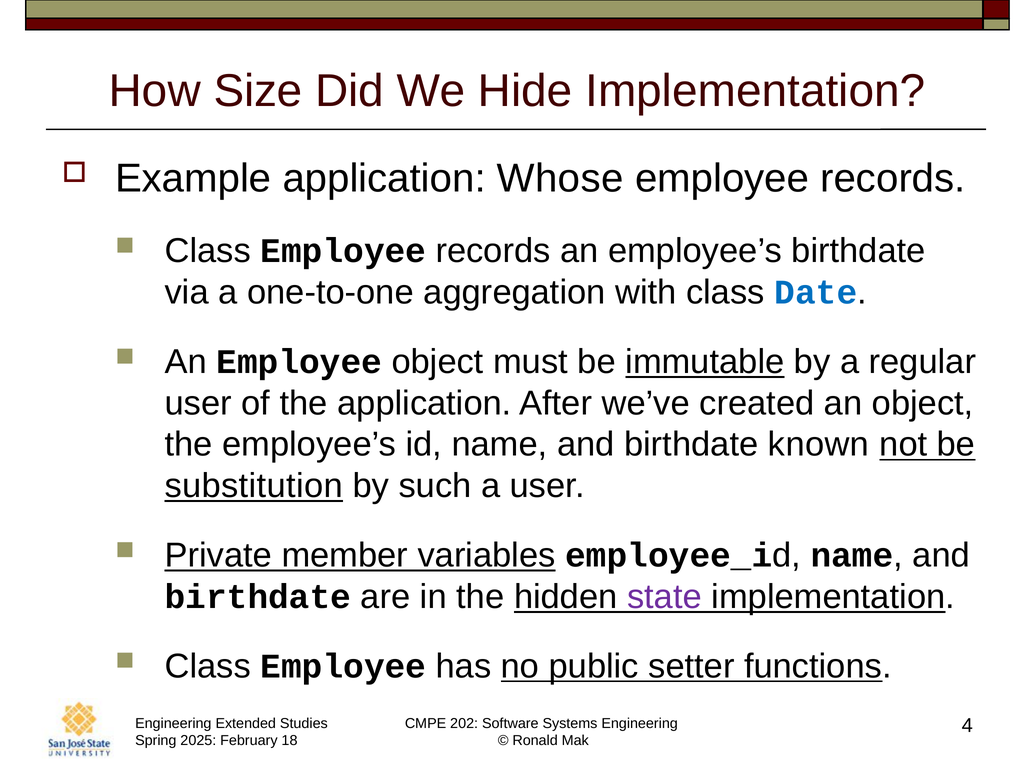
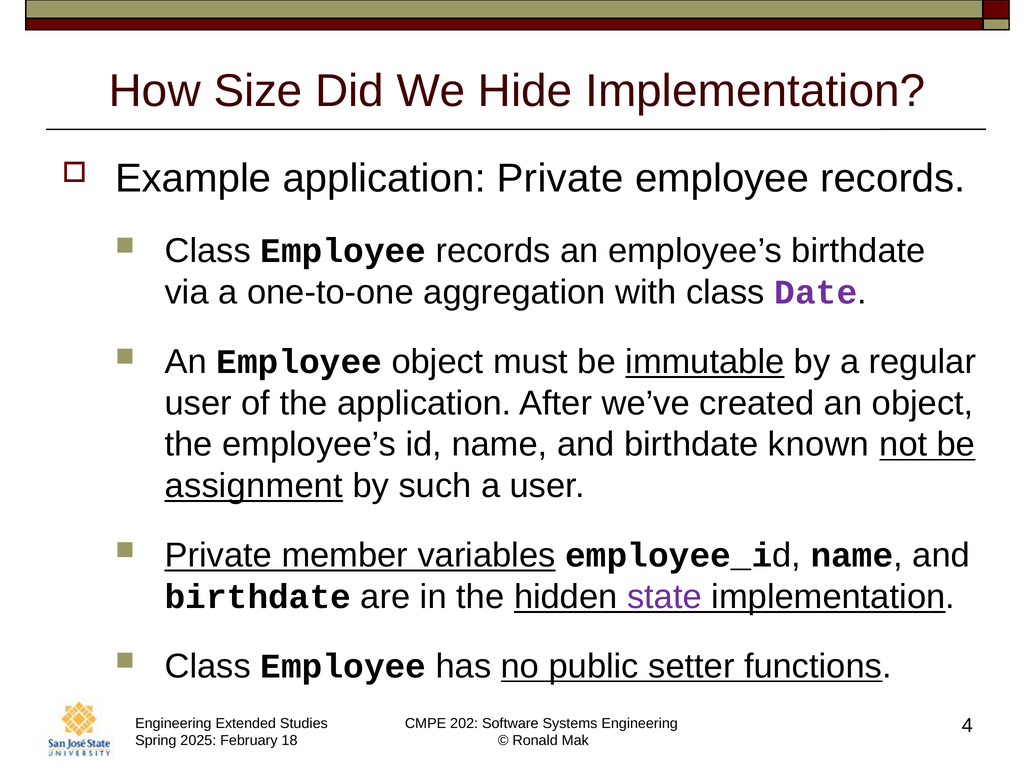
application Whose: Whose -> Private
Date colour: blue -> purple
substitution: substitution -> assignment
